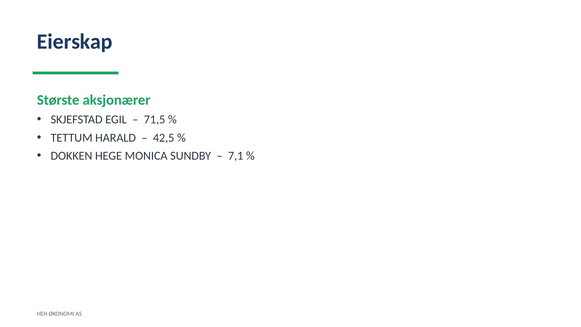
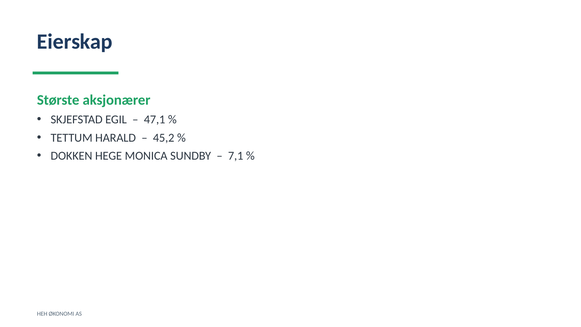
71,5: 71,5 -> 47,1
42,5: 42,5 -> 45,2
